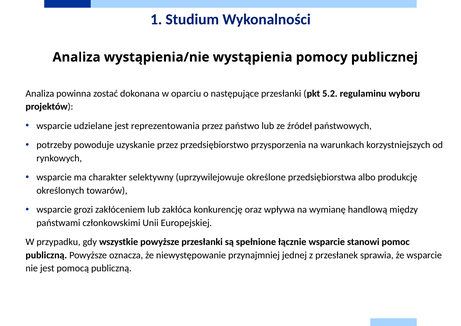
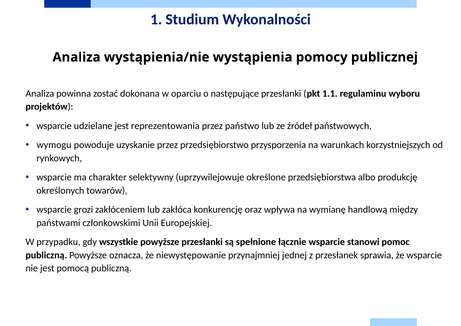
5.2: 5.2 -> 1.1
potrzeby: potrzeby -> wymogu
